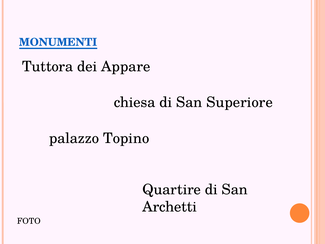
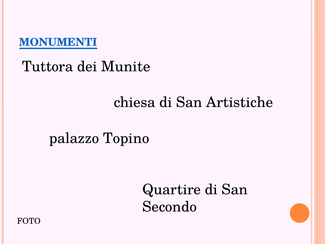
Appare: Appare -> Munite
Superiore: Superiore -> Artistiche
Archetti: Archetti -> Secondo
